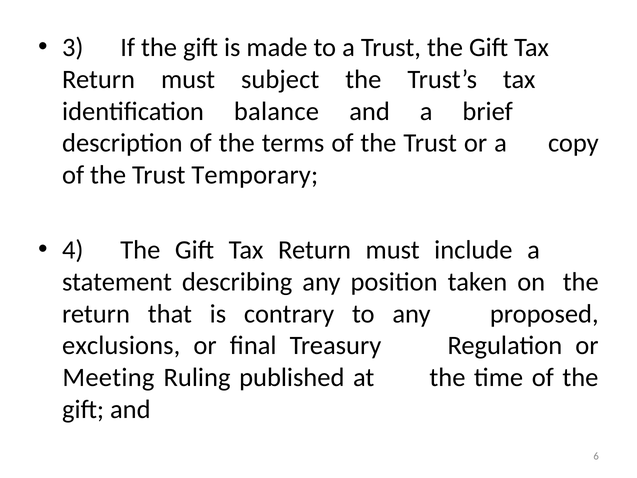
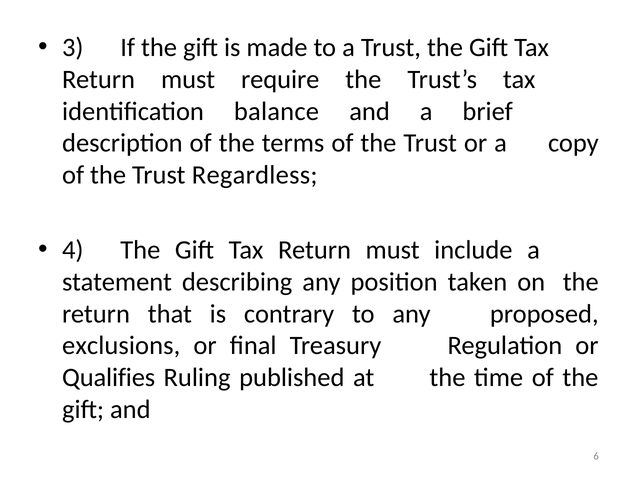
subject: subject -> require
Temporary: Temporary -> Regardless
Meeting: Meeting -> Qualifies
